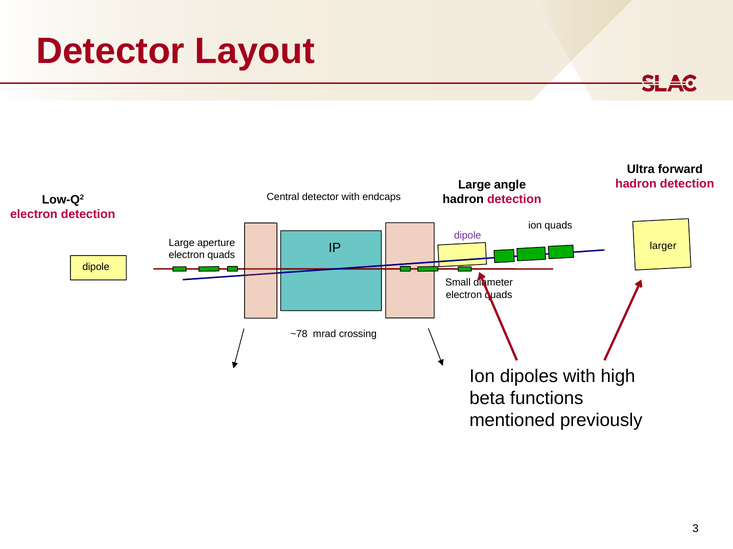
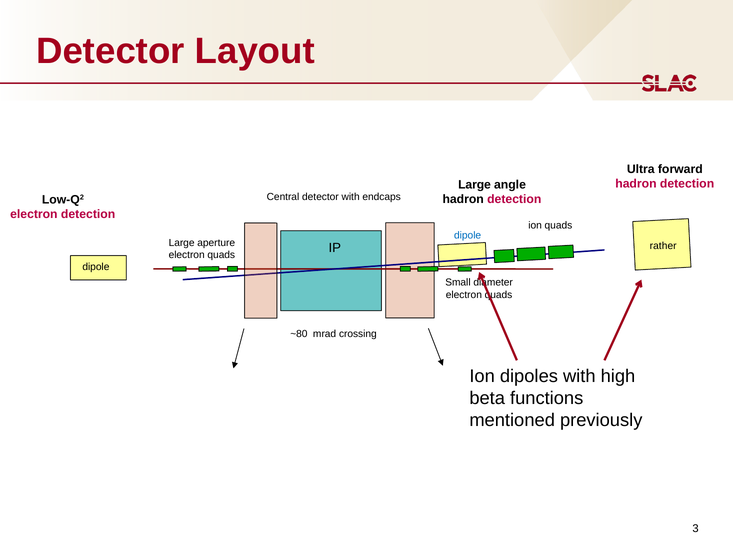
dipole at (468, 236) colour: purple -> blue
larger: larger -> rather
~78: ~78 -> ~80
